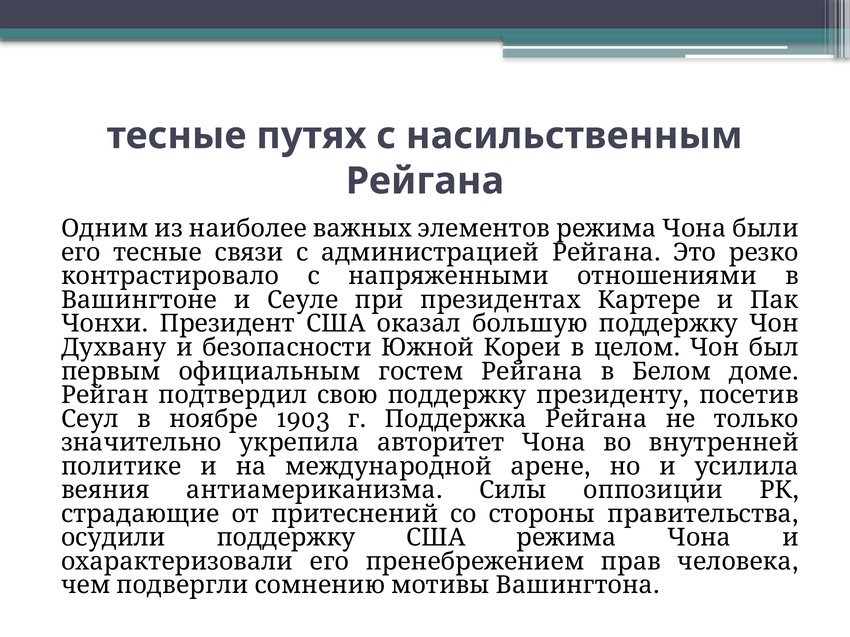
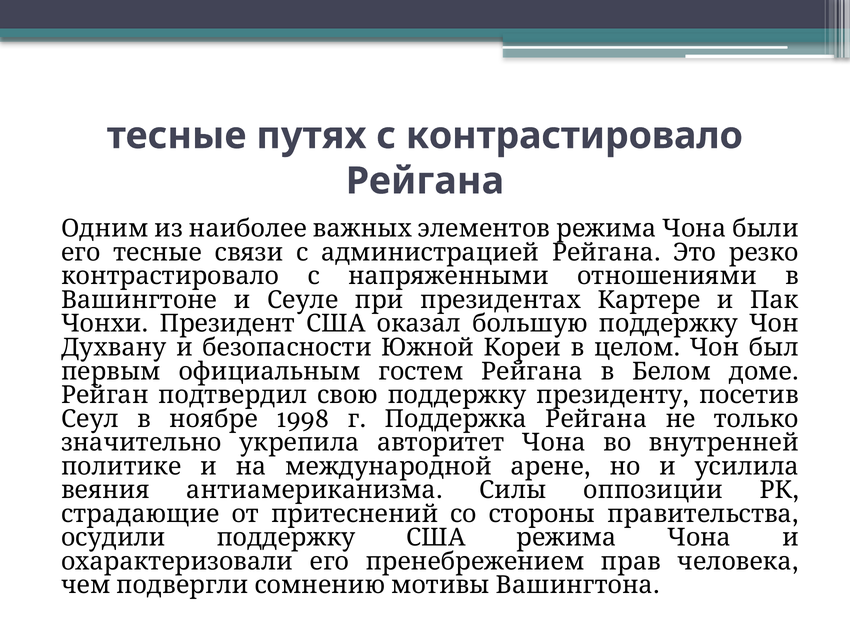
с насильственным: насильственным -> контрастировало
1903: 1903 -> 1998
